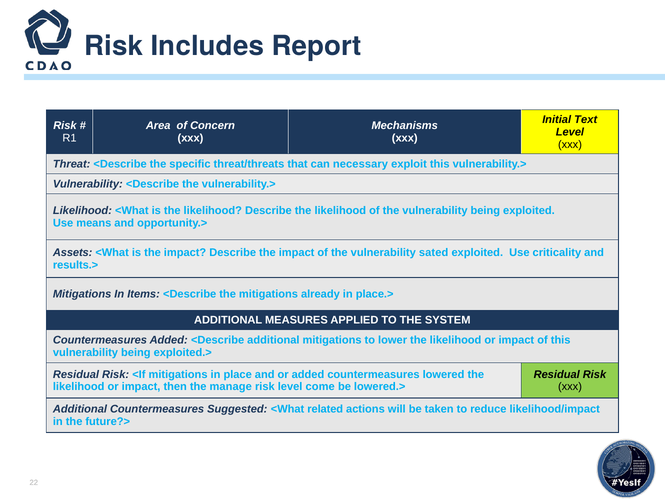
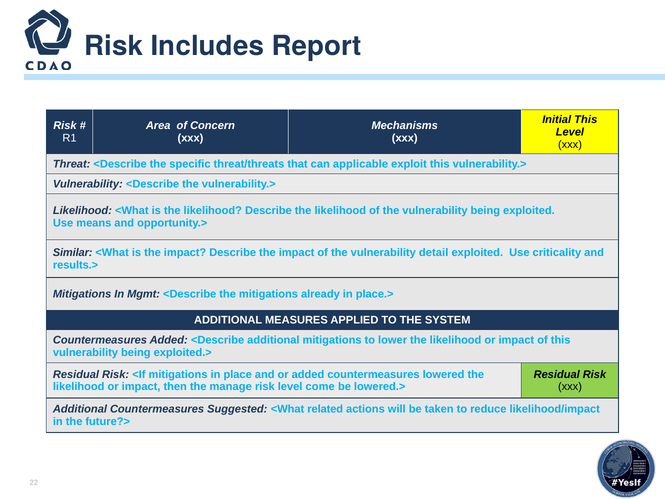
Initial Text: Text -> This
necessary: necessary -> applicable
Assets: Assets -> Similar
sated: sated -> detail
Items: Items -> Mgmt
